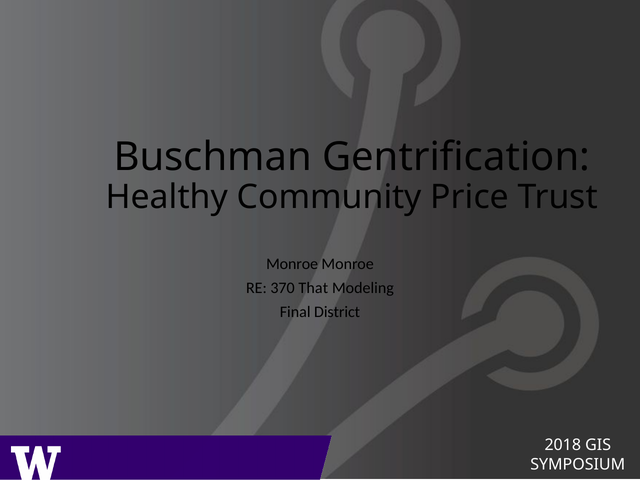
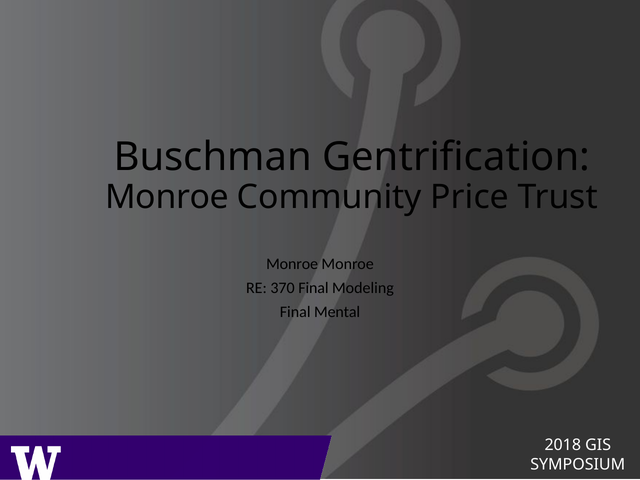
Healthy at (167, 197): Healthy -> Monroe
370 That: That -> Final
District: District -> Mental
